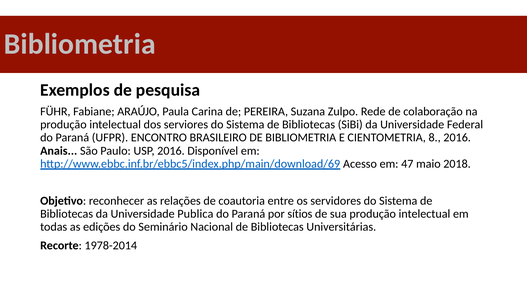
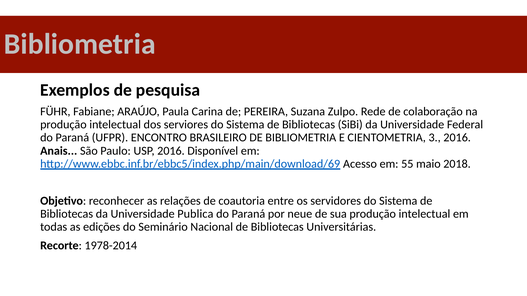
8: 8 -> 3
47: 47 -> 55
sítios: sítios -> neue
